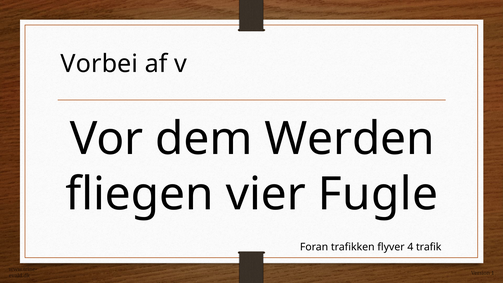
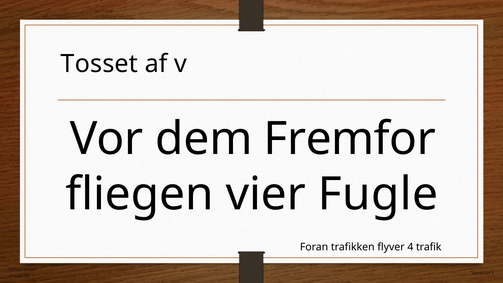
Vorbei: Vorbei -> Tosset
Werden: Werden -> Fremfor
